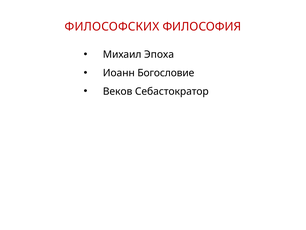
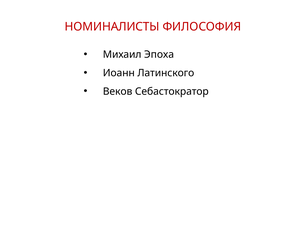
ФИЛОСОФСКИХ: ФИЛОСОФСКИХ -> НОМИНАЛИСТЫ
Богословие: Богословие -> Латинского
